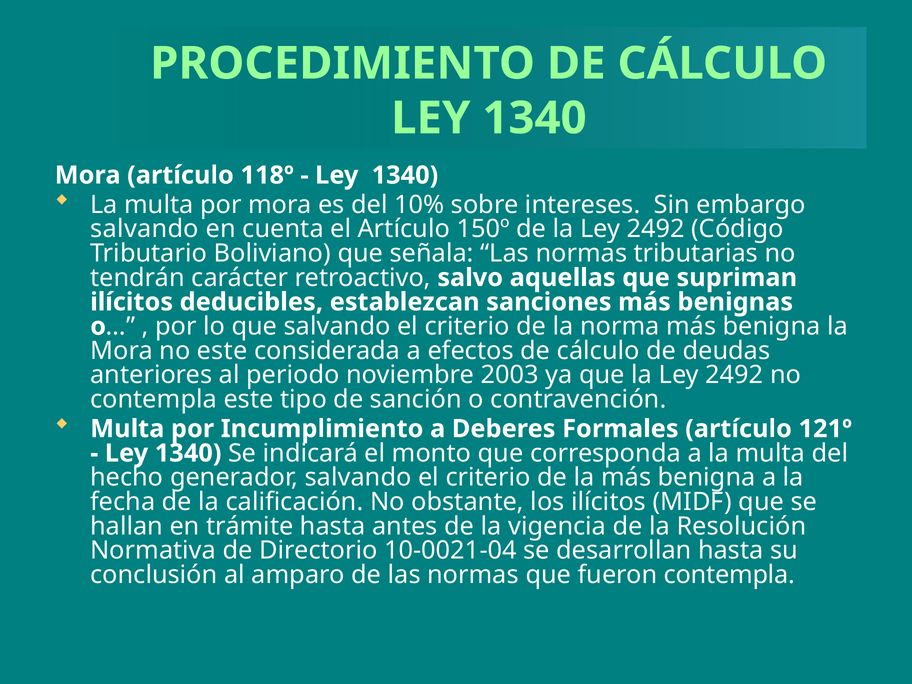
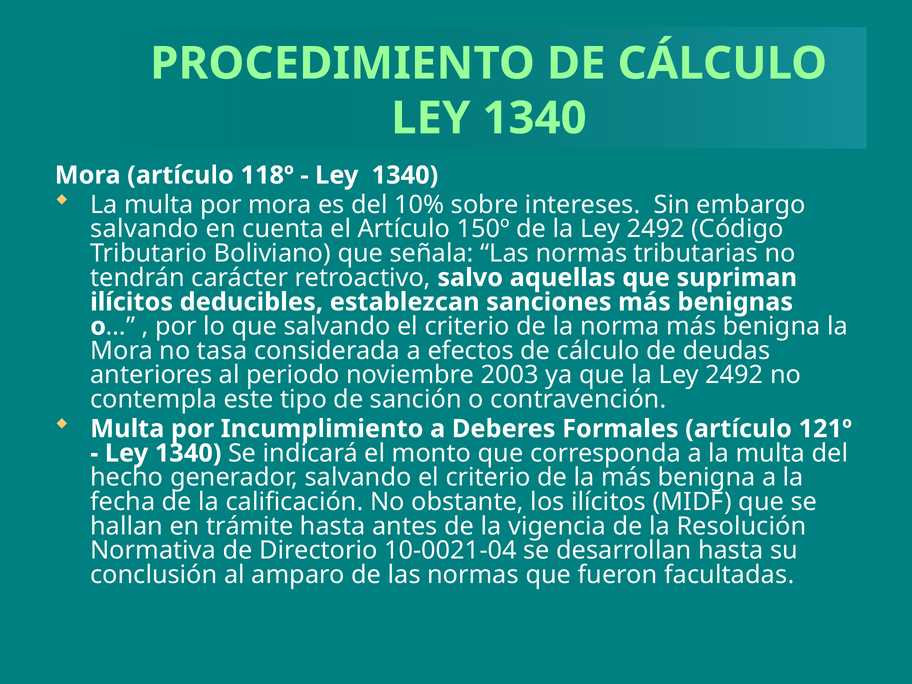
no este: este -> tasa
fueron contempla: contempla -> facultadas
